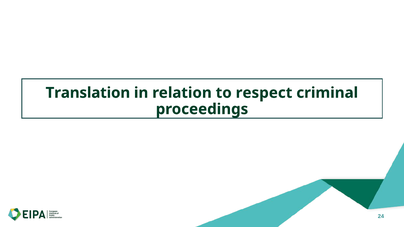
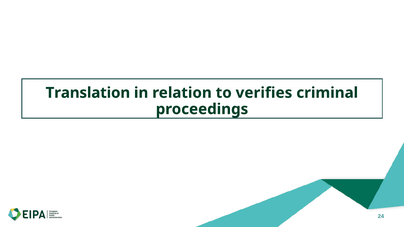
respect: respect -> verifies
